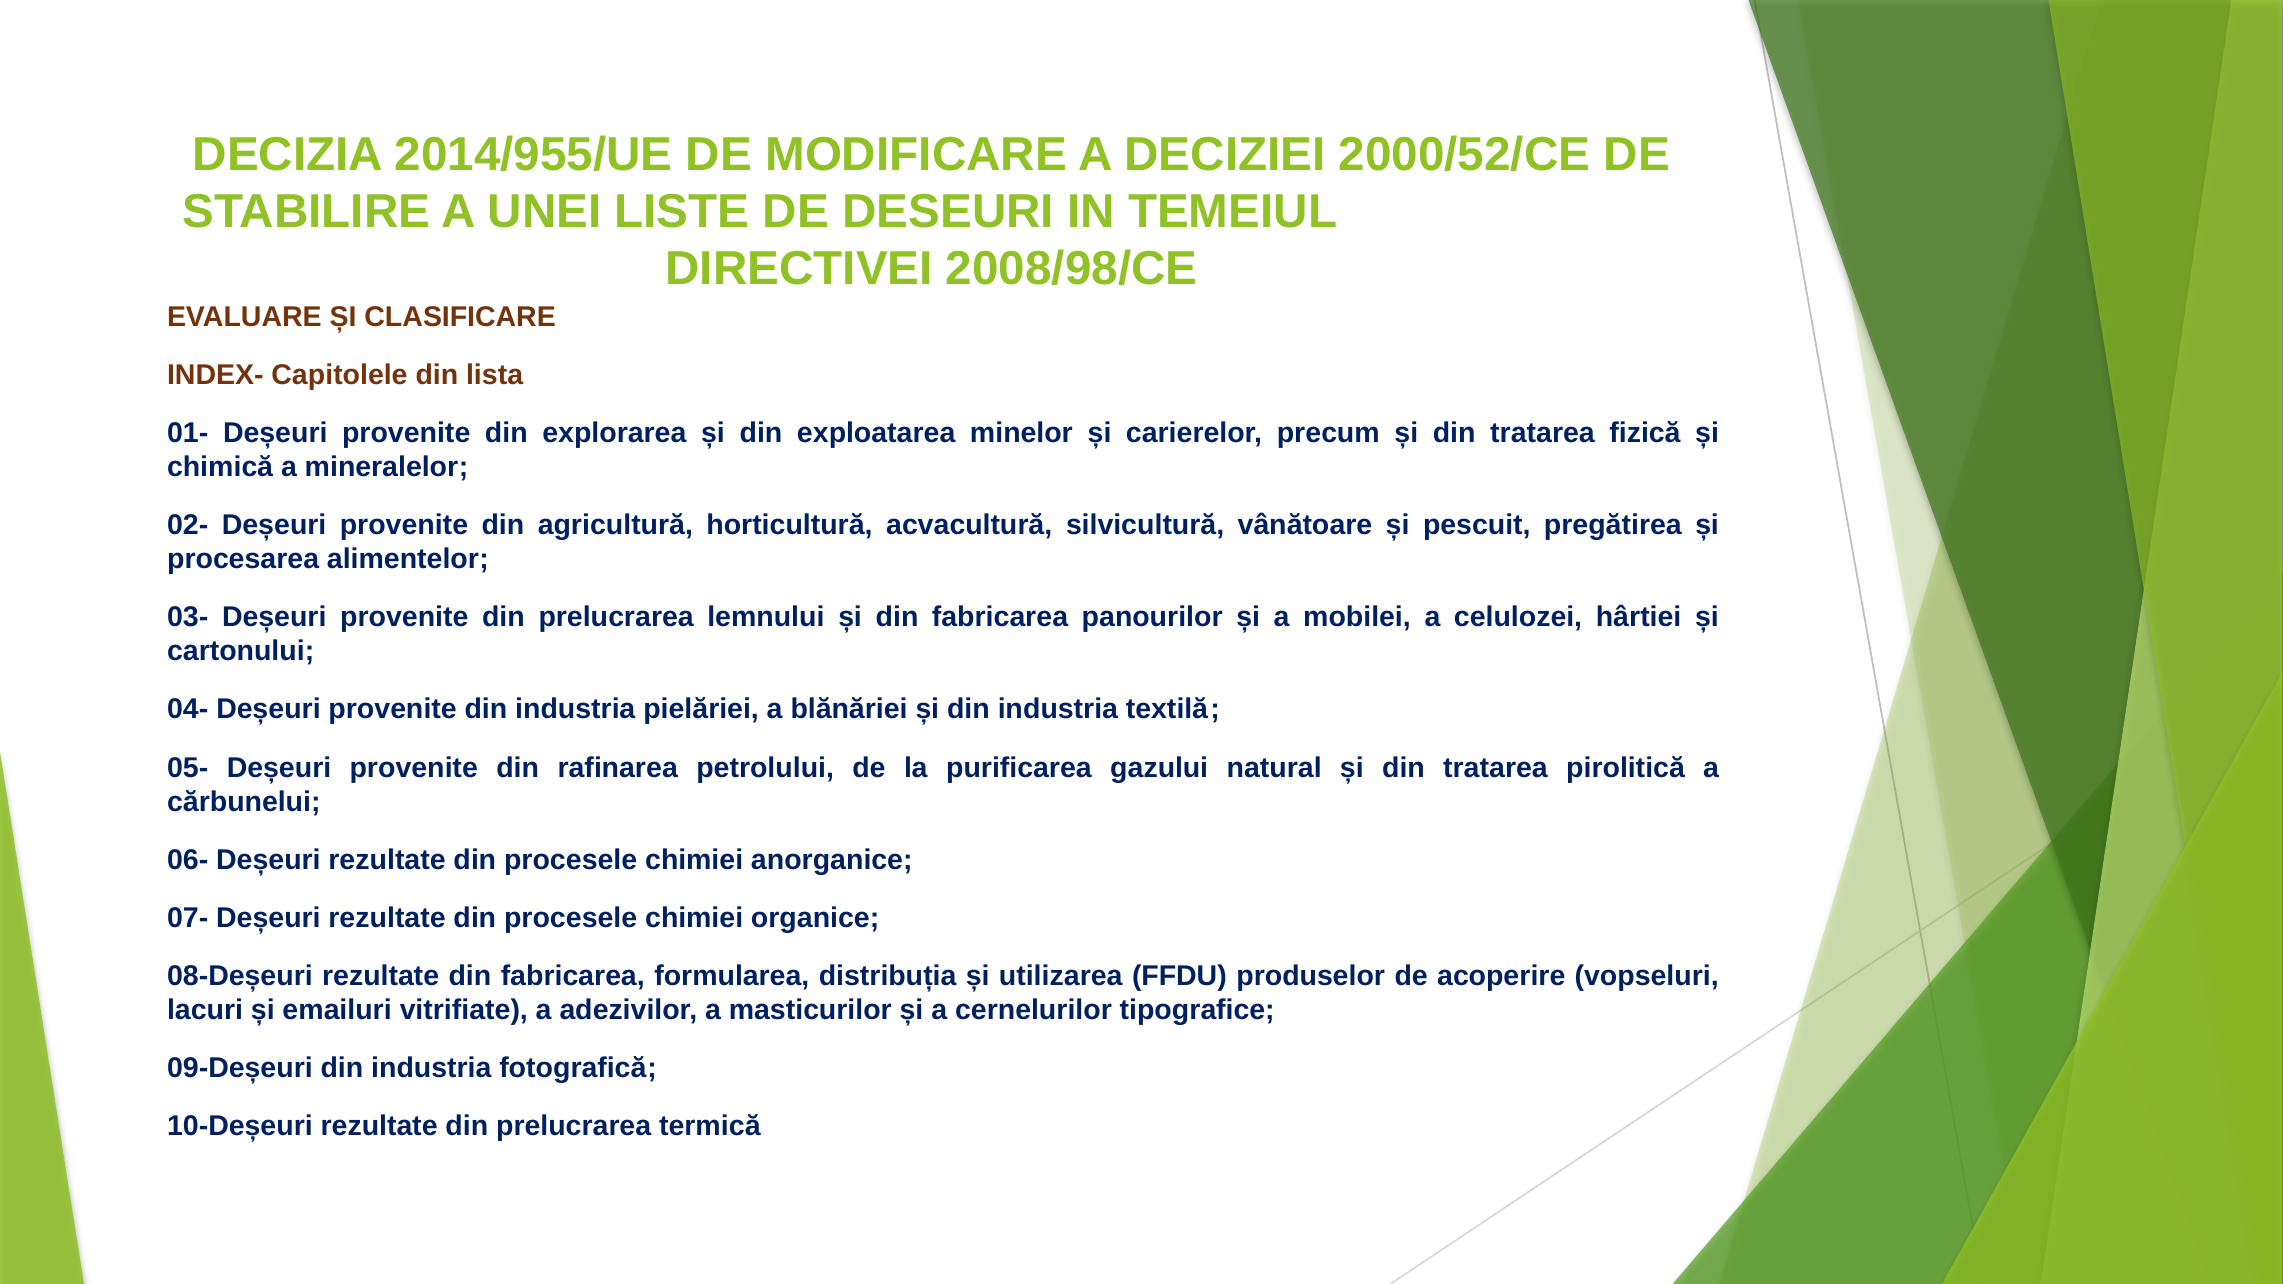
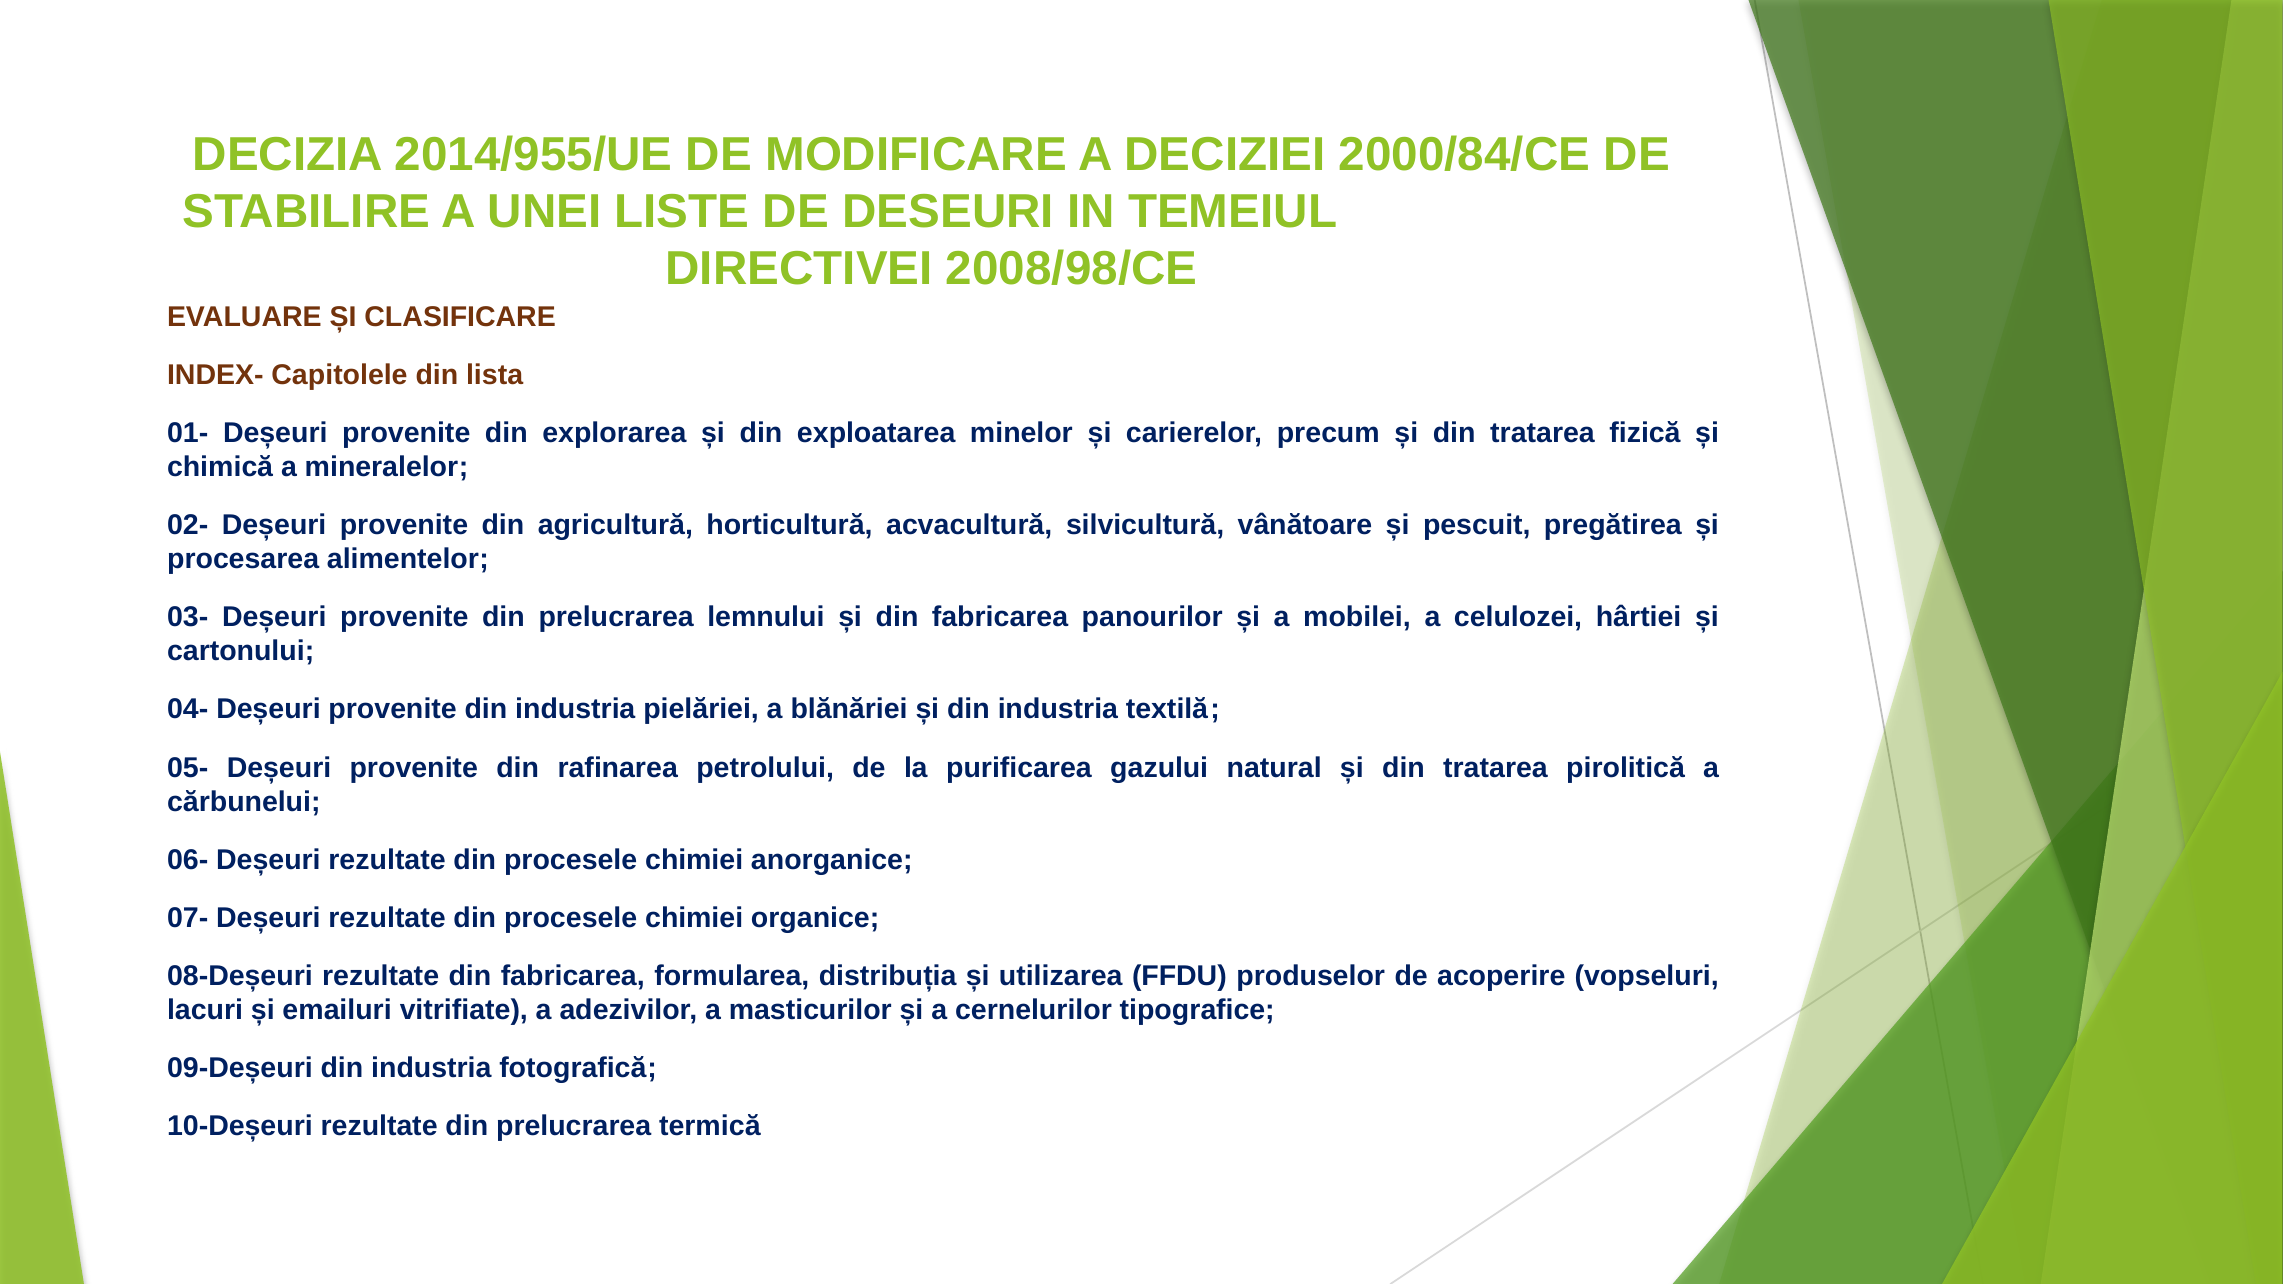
2000/52/CE: 2000/52/CE -> 2000/84/CE
